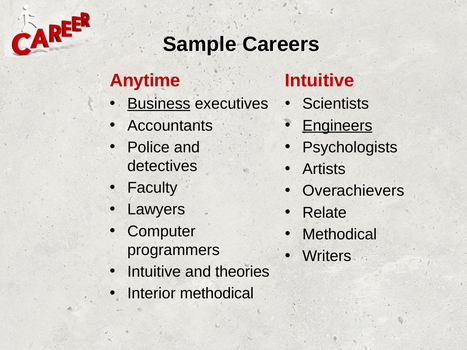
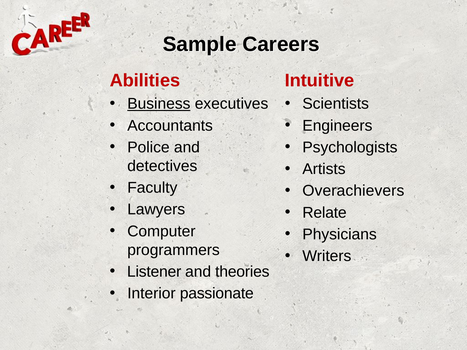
Anytime: Anytime -> Abilities
Engineers underline: present -> none
Methodical at (340, 235): Methodical -> Physicians
Intuitive at (154, 272): Intuitive -> Listener
Interior methodical: methodical -> passionate
